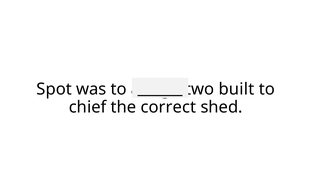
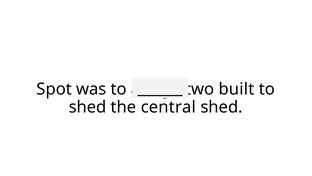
chief at (88, 107): chief -> shed
correct: correct -> central
